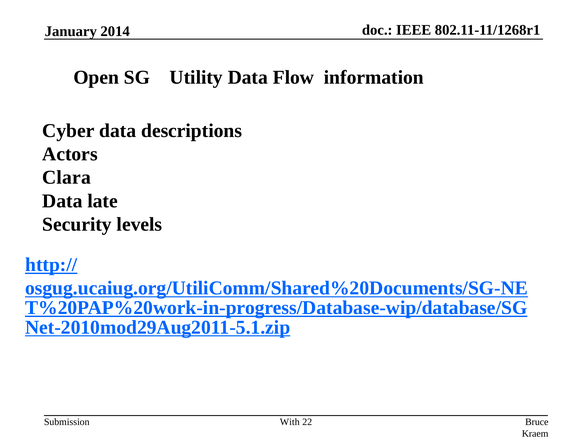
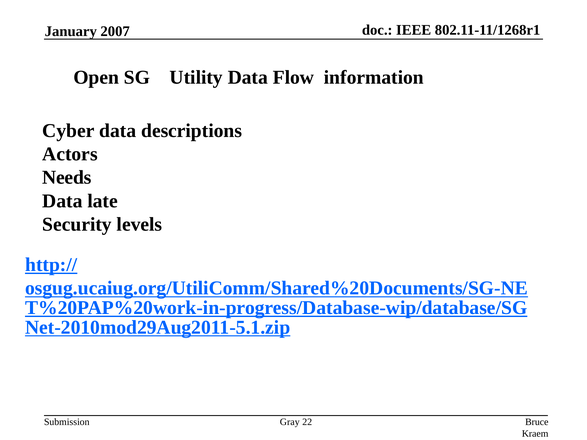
2014: 2014 -> 2007
Clara: Clara -> Needs
With: With -> Gray
